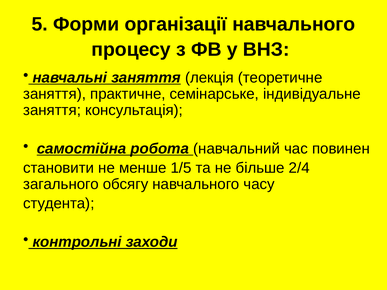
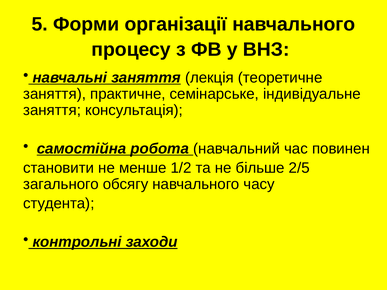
1/5: 1/5 -> 1/2
2/4: 2/4 -> 2/5
